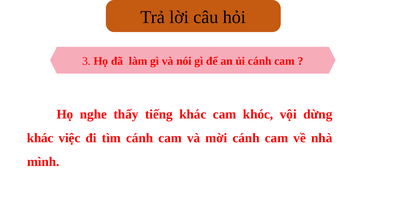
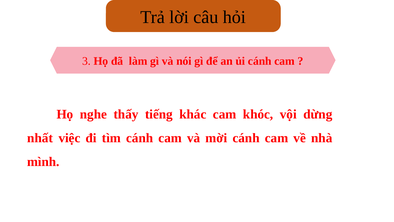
khác at (40, 138): khác -> nhất
